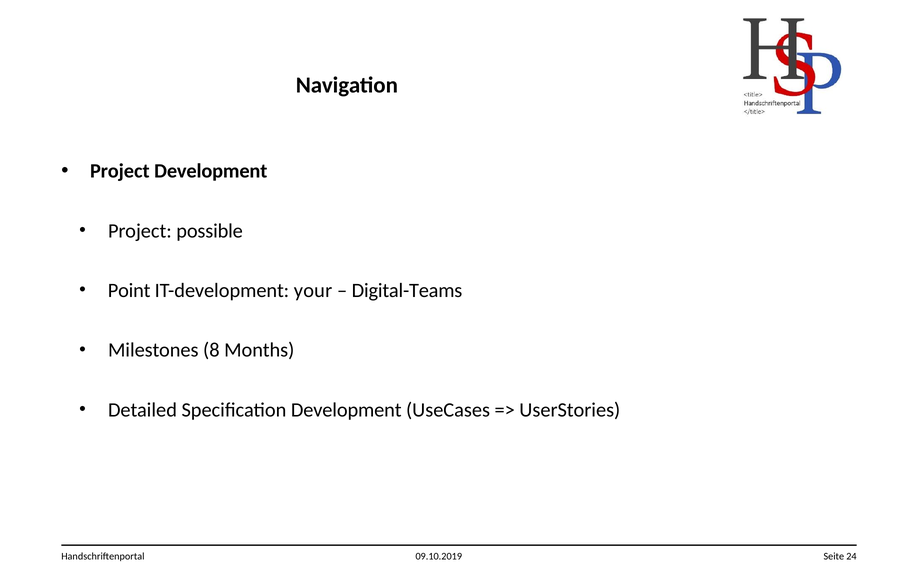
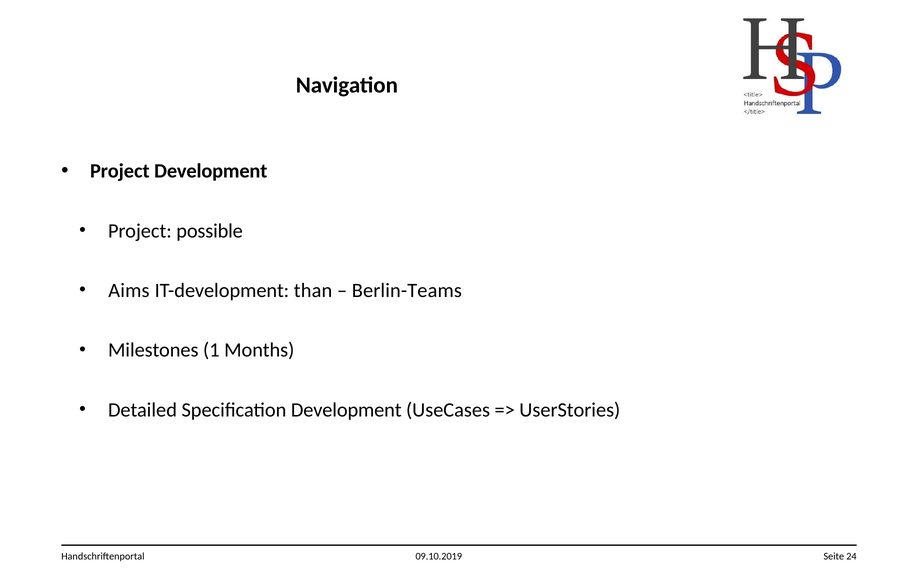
Point: Point -> Aims
your: your -> than
Digital-Teams: Digital-Teams -> Berlin-Teams
8: 8 -> 1
